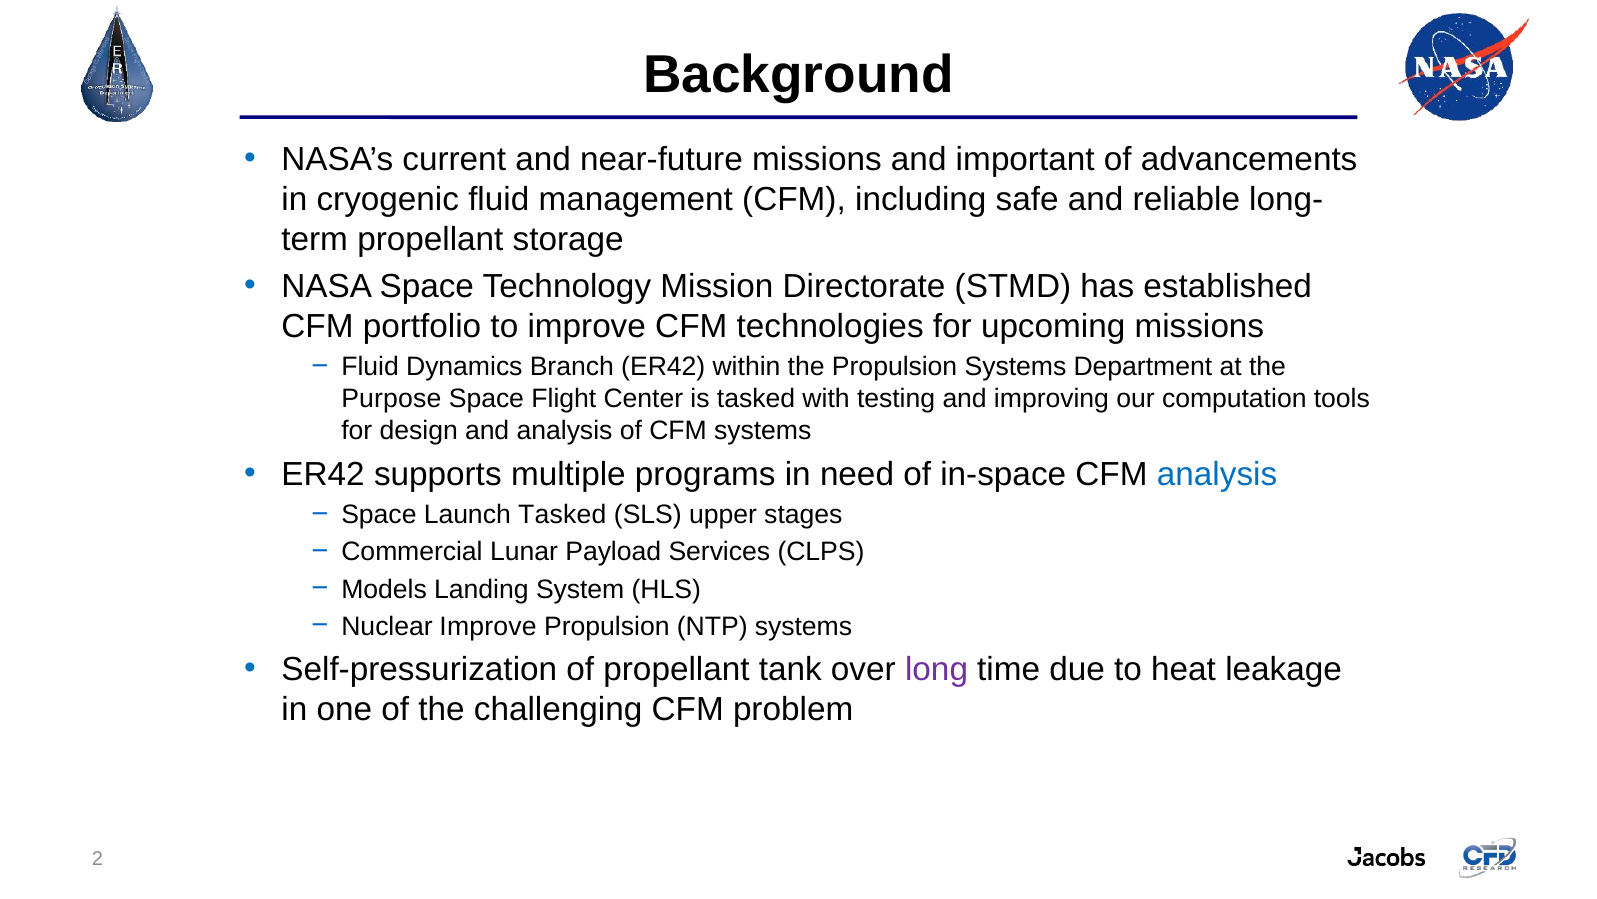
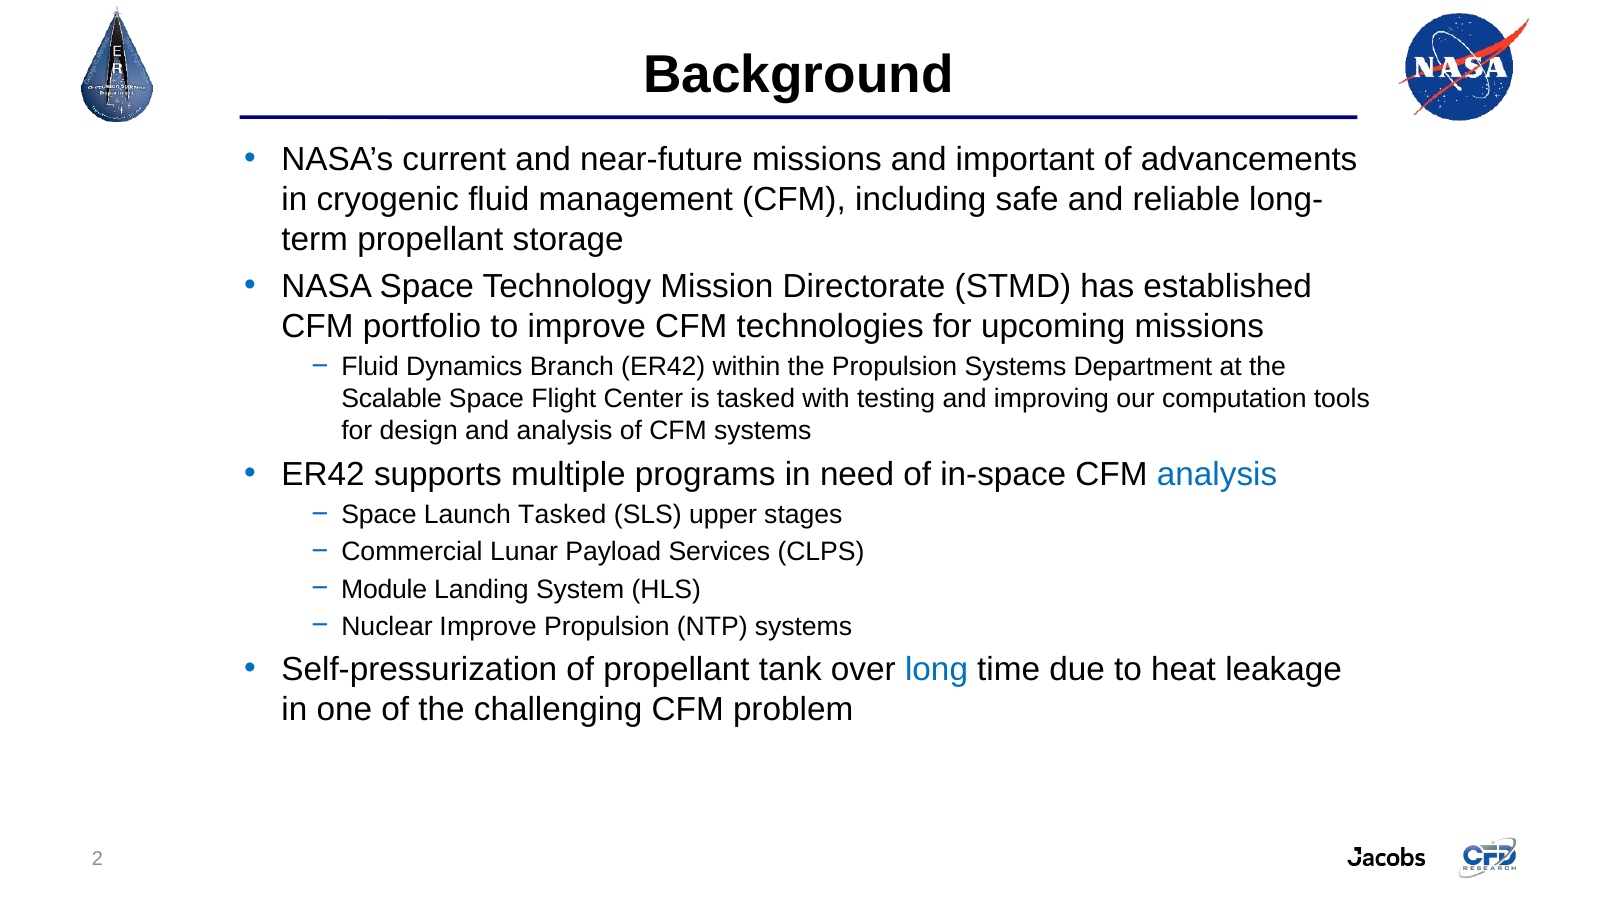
Purpose: Purpose -> Scalable
Models: Models -> Module
long colour: purple -> blue
